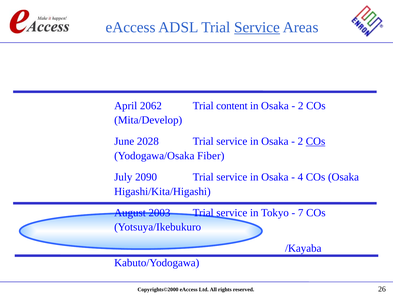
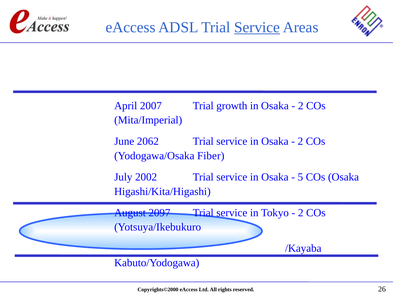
2062: 2062 -> 2007
content: content -> growth
Mita/Develop: Mita/Develop -> Mita/Imperial
2028: 2028 -> 2062
COs at (316, 141) underline: present -> none
2090: 2090 -> 2002
4: 4 -> 5
2003: 2003 -> 2097
7 at (301, 212): 7 -> 2
